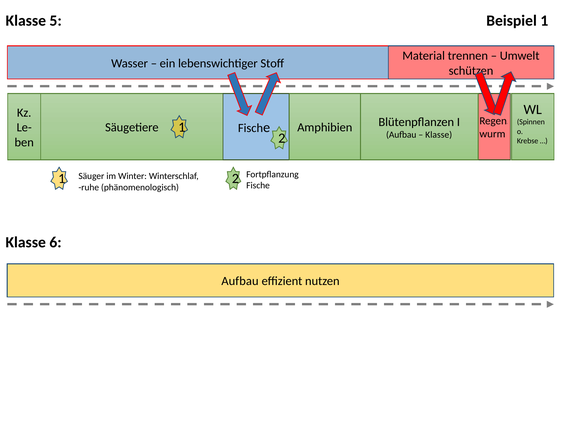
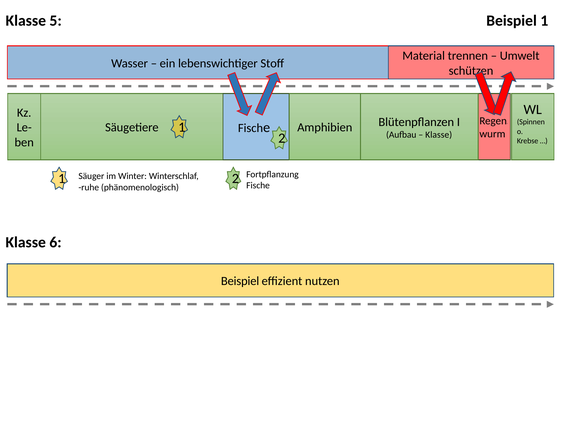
Aufbau at (240, 281): Aufbau -> Beispiel
